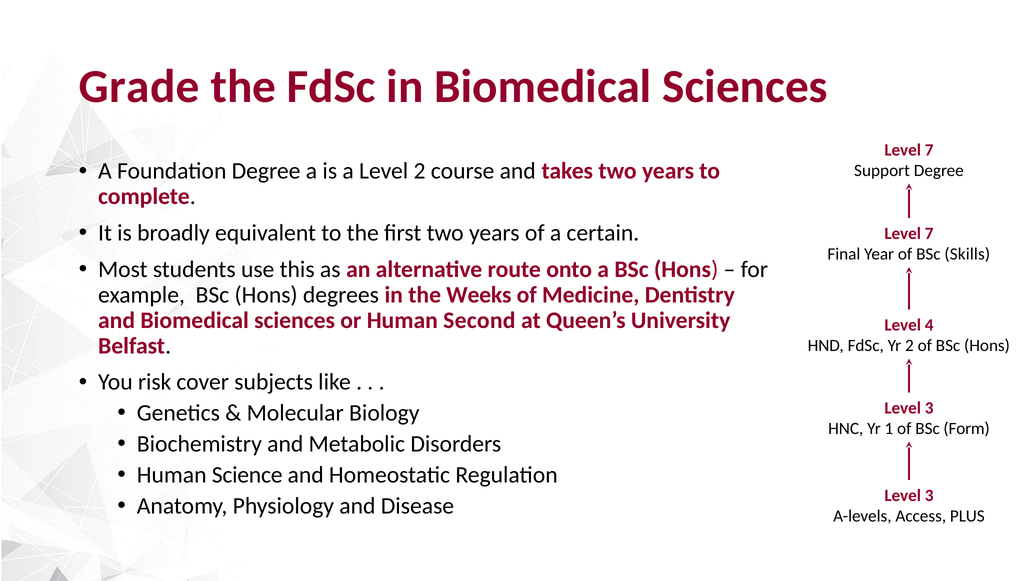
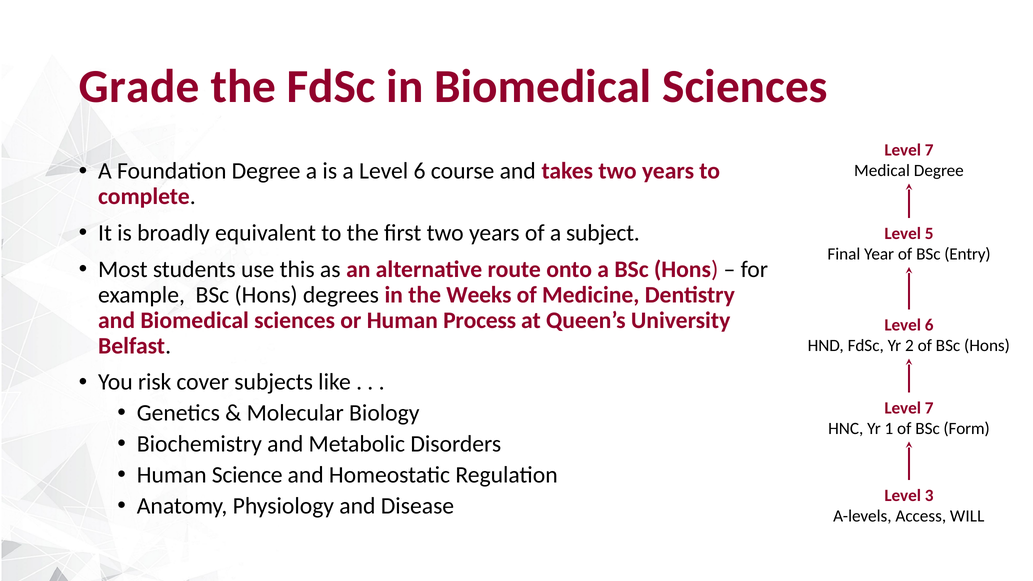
a Level 2: 2 -> 6
Support: Support -> Medical
certain: certain -> subject
7 at (929, 234): 7 -> 5
Skills: Skills -> Entry
Second: Second -> Process
4 at (929, 325): 4 -> 6
3 at (929, 408): 3 -> 7
PLUS: PLUS -> WILL
